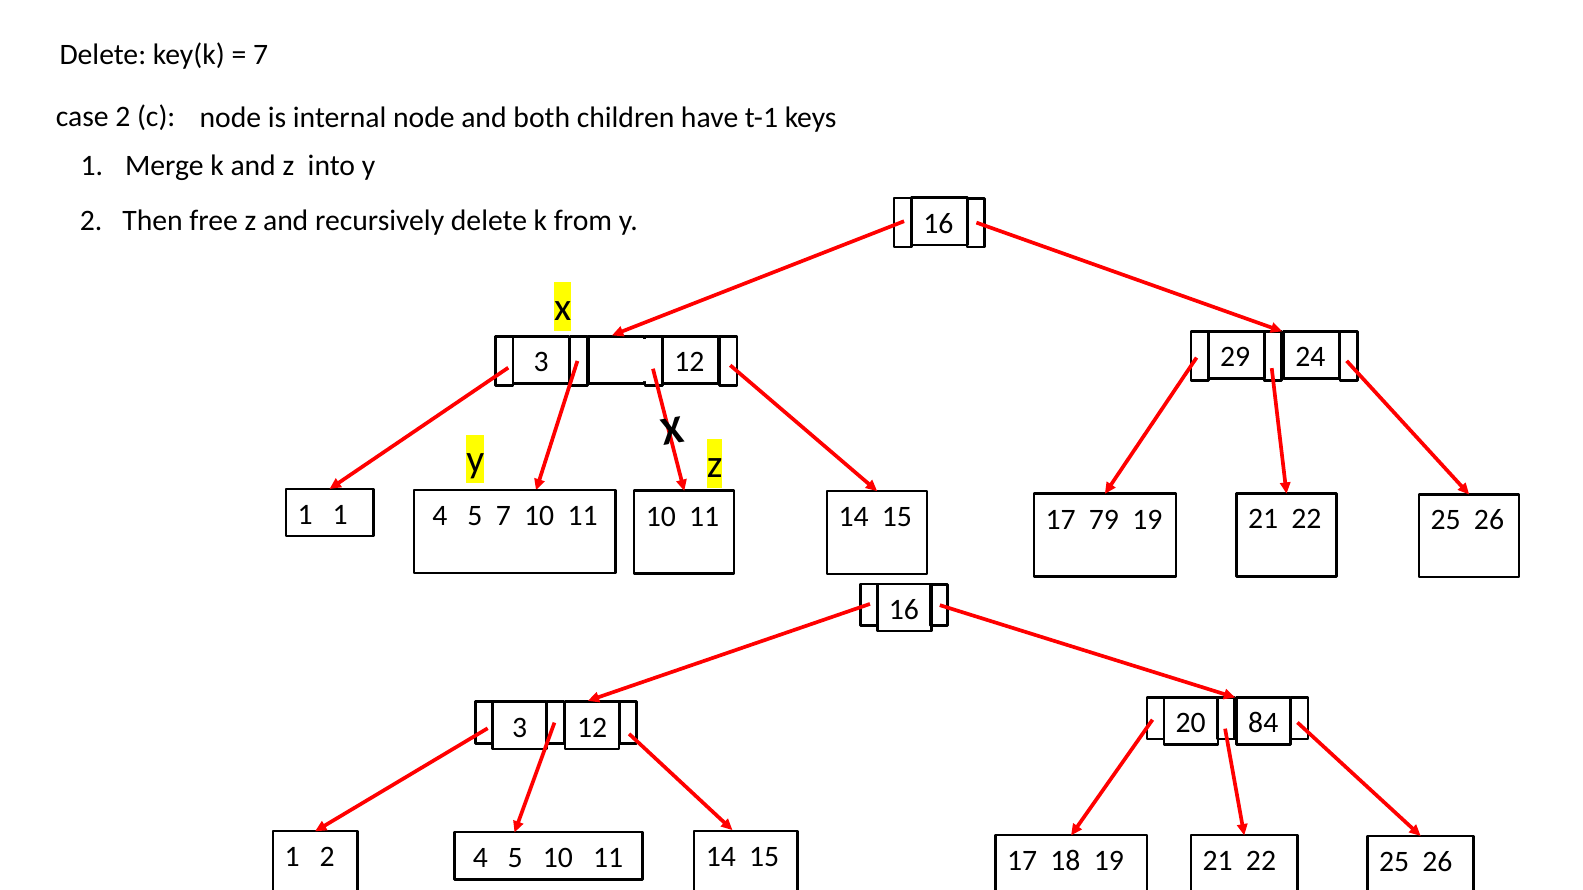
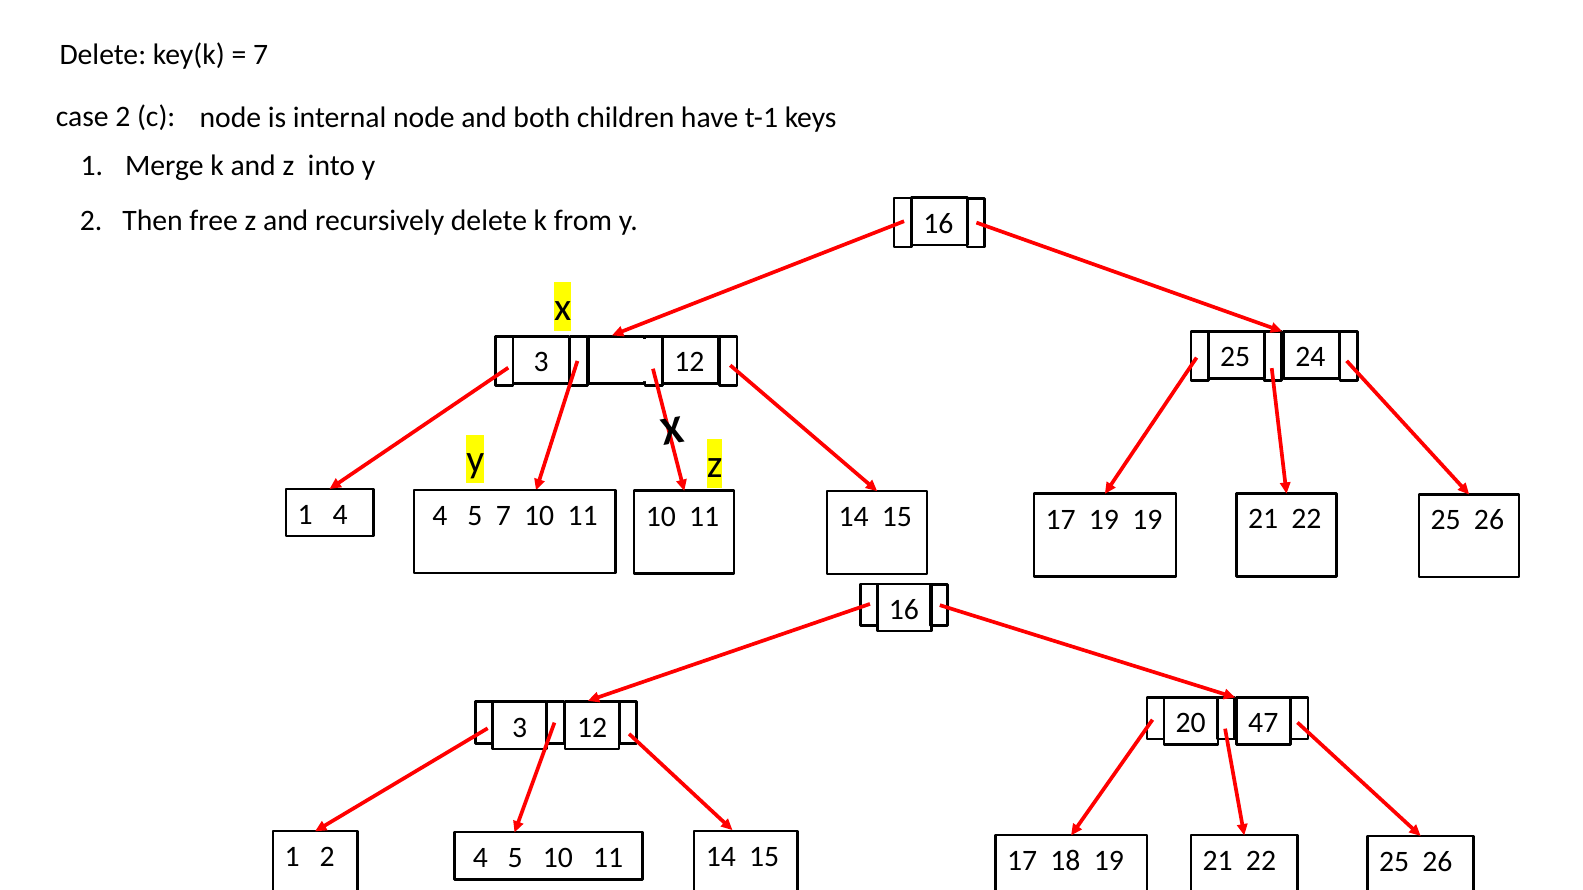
12 29: 29 -> 25
1 1: 1 -> 4
17 79: 79 -> 19
84: 84 -> 47
